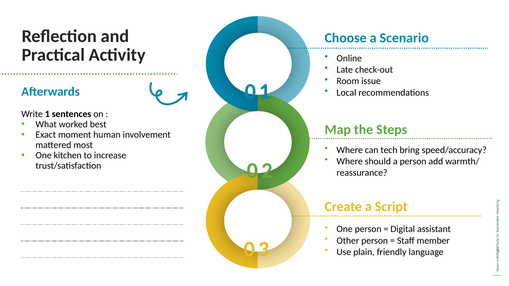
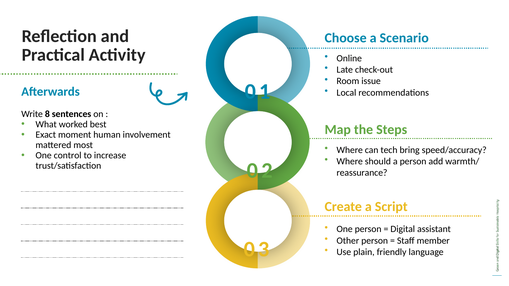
1: 1 -> 8
kitchen: kitchen -> control
